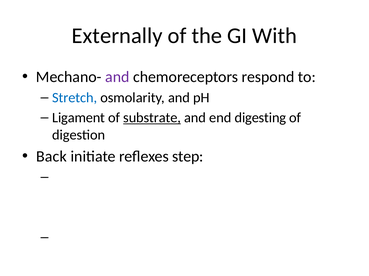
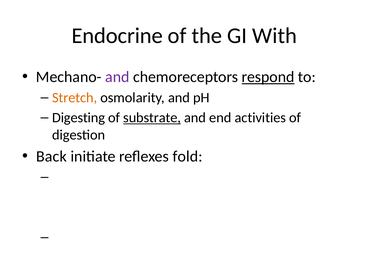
Externally: Externally -> Endocrine
respond underline: none -> present
Stretch colour: blue -> orange
Ligament: Ligament -> Digesting
digesting: digesting -> activities
step: step -> fold
